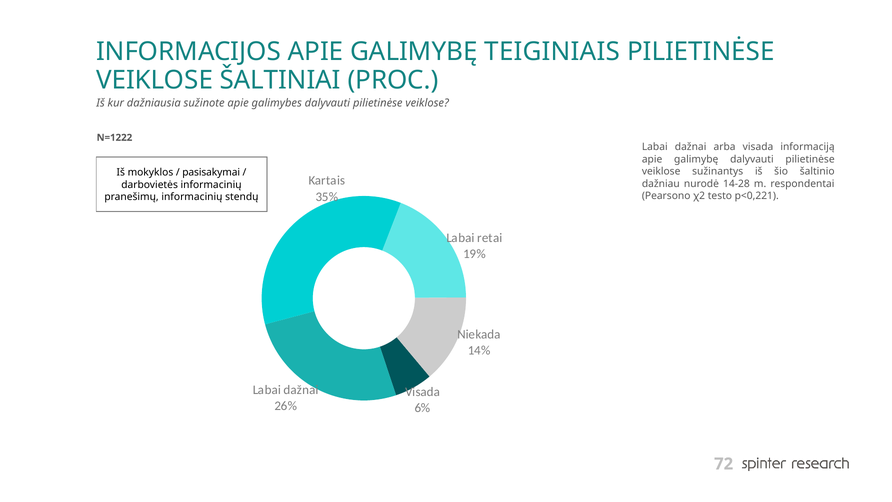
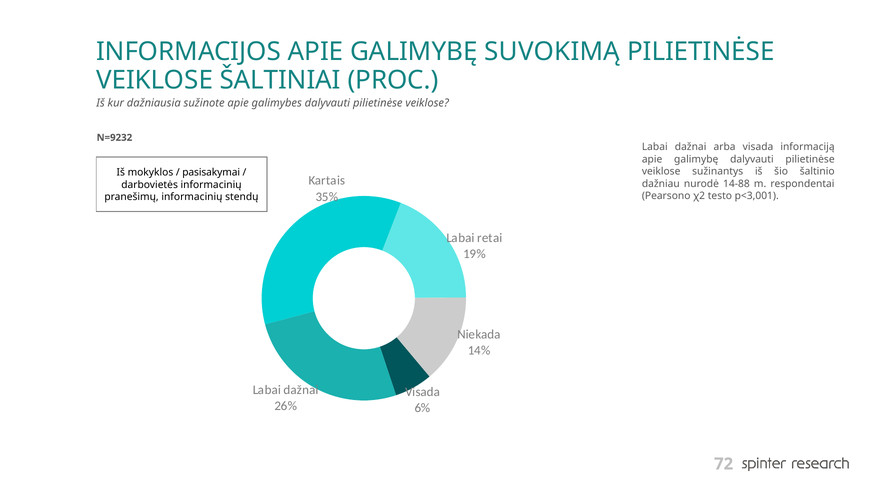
TEIGINIAIS: TEIGINIAIS -> SUVOKIMĄ
N=1222: N=1222 -> N=9232
14-28: 14-28 -> 14-88
p<0,221: p<0,221 -> p<3,001
